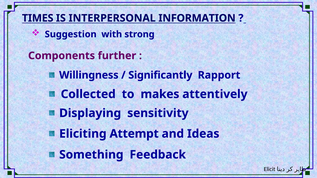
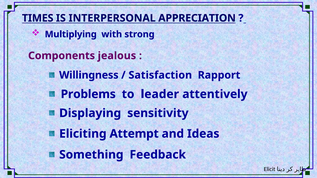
INFORMATION: INFORMATION -> APPRECIATION
Suggestion: Suggestion -> Multiplying
further: further -> jealous
Significantly: Significantly -> Satisfaction
Collected: Collected -> Problems
makes: makes -> leader
